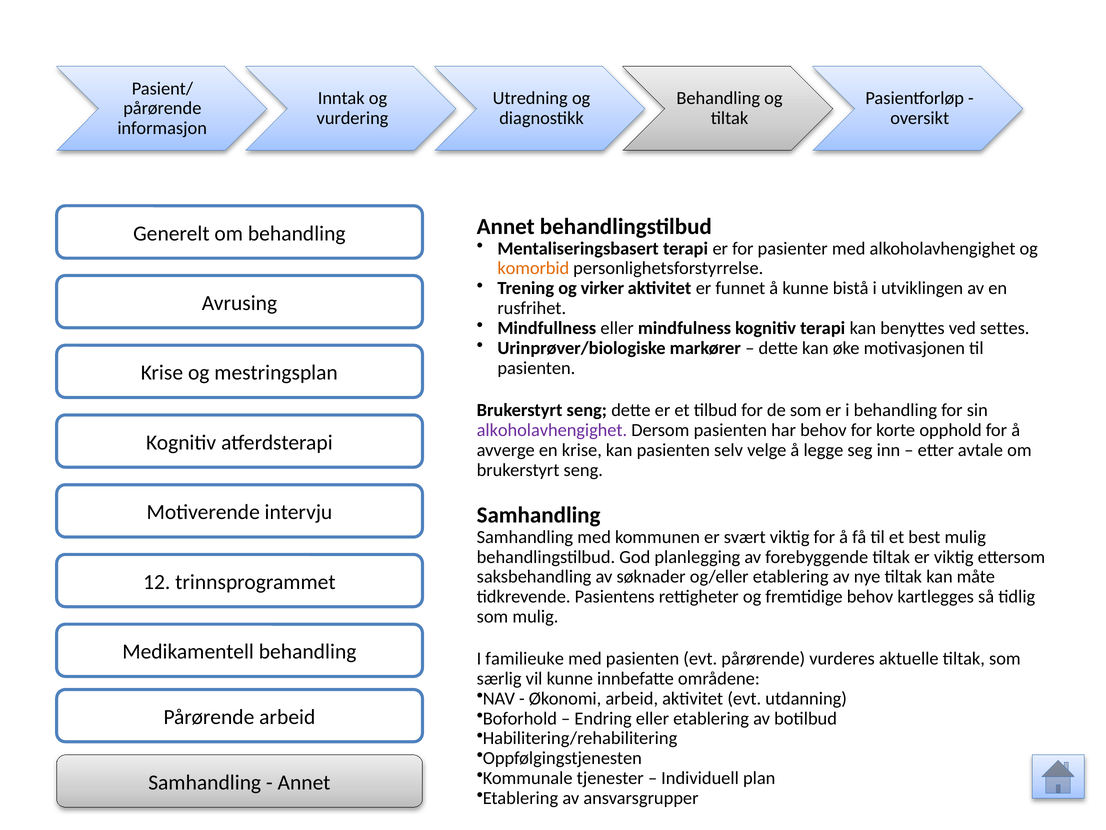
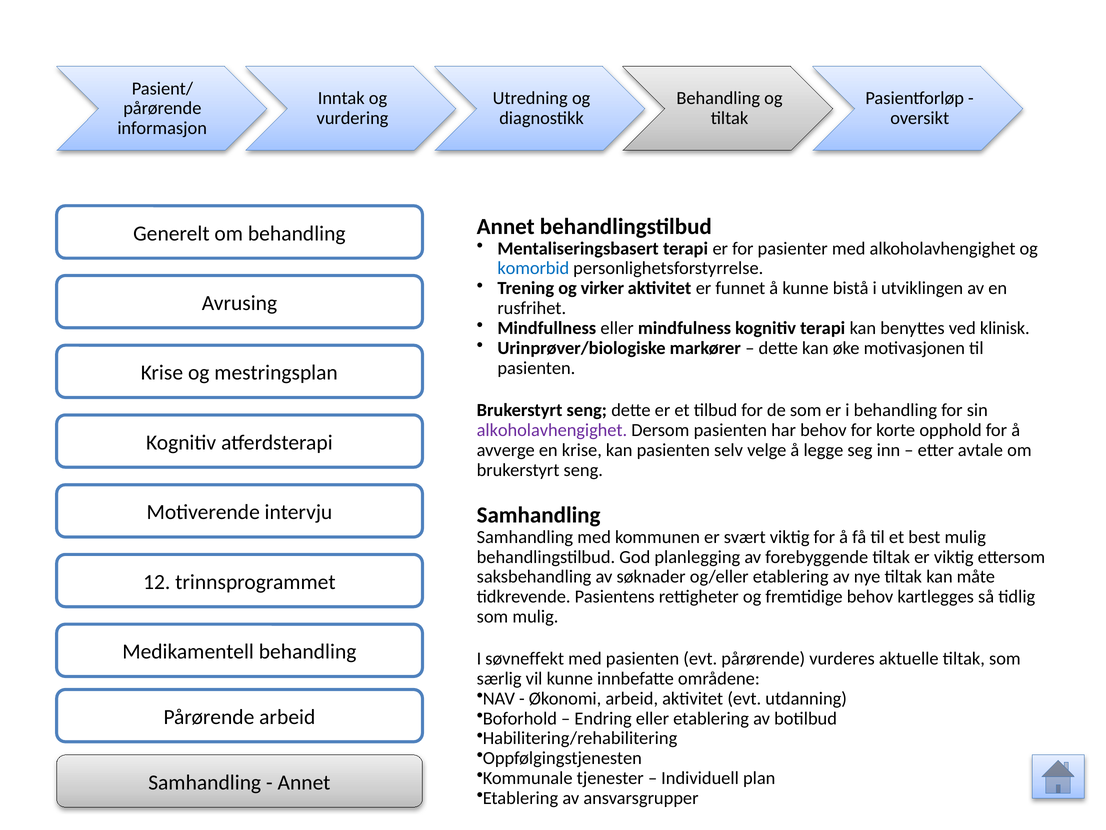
komorbid colour: orange -> blue
settes: settes -> klinisk
familieuke: familieuke -> søvneffekt
